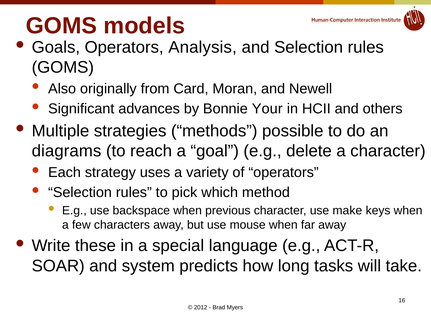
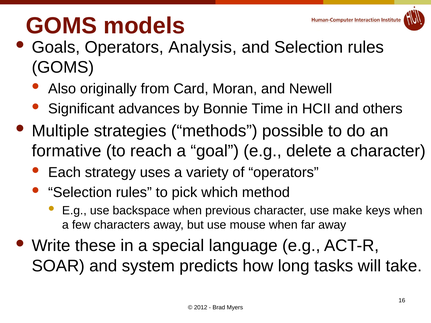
Your: Your -> Time
diagrams: diagrams -> formative
